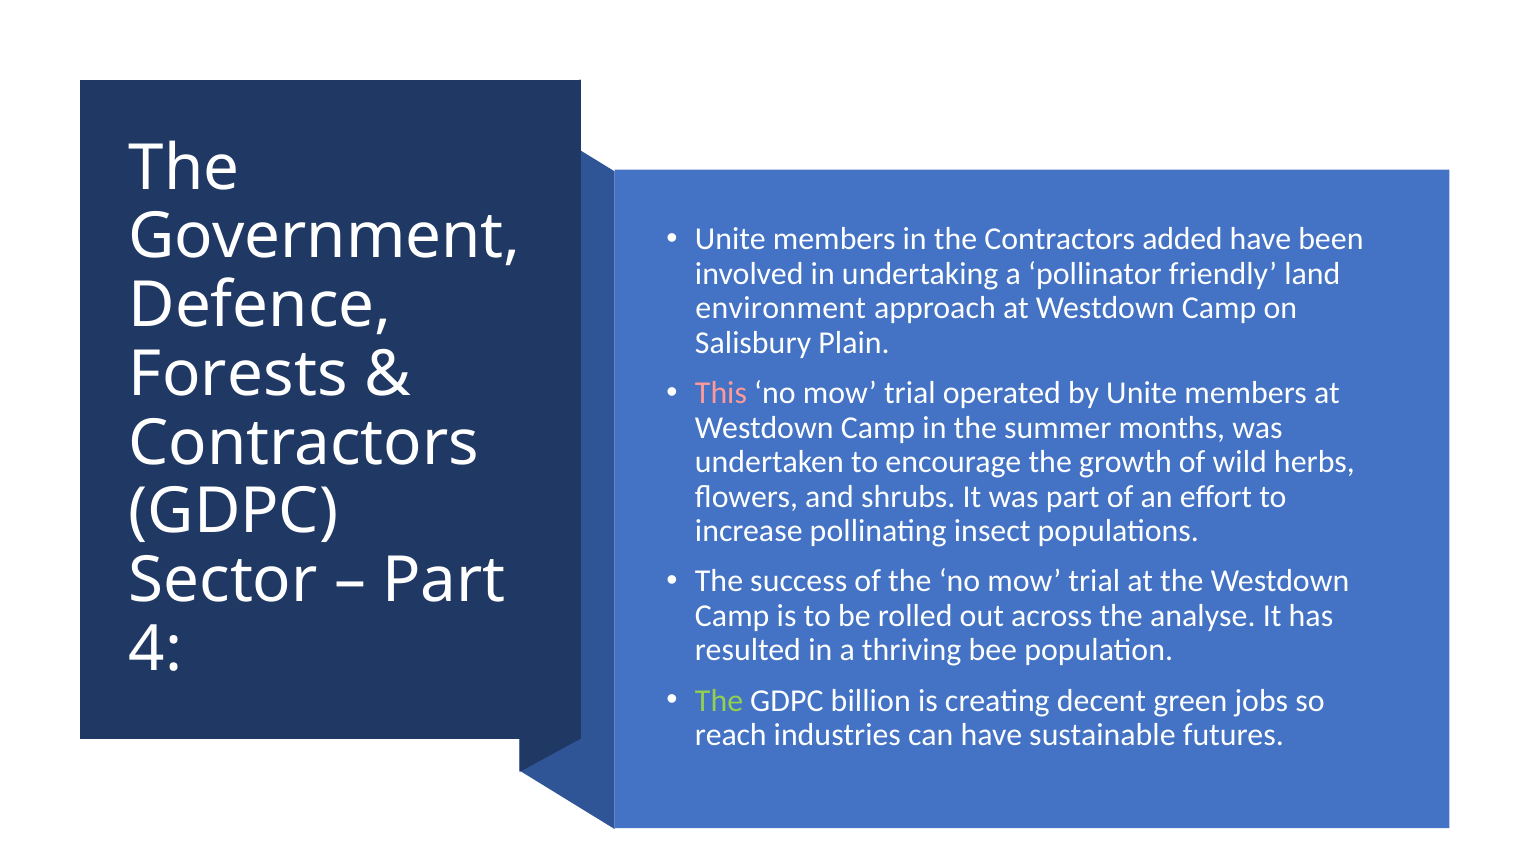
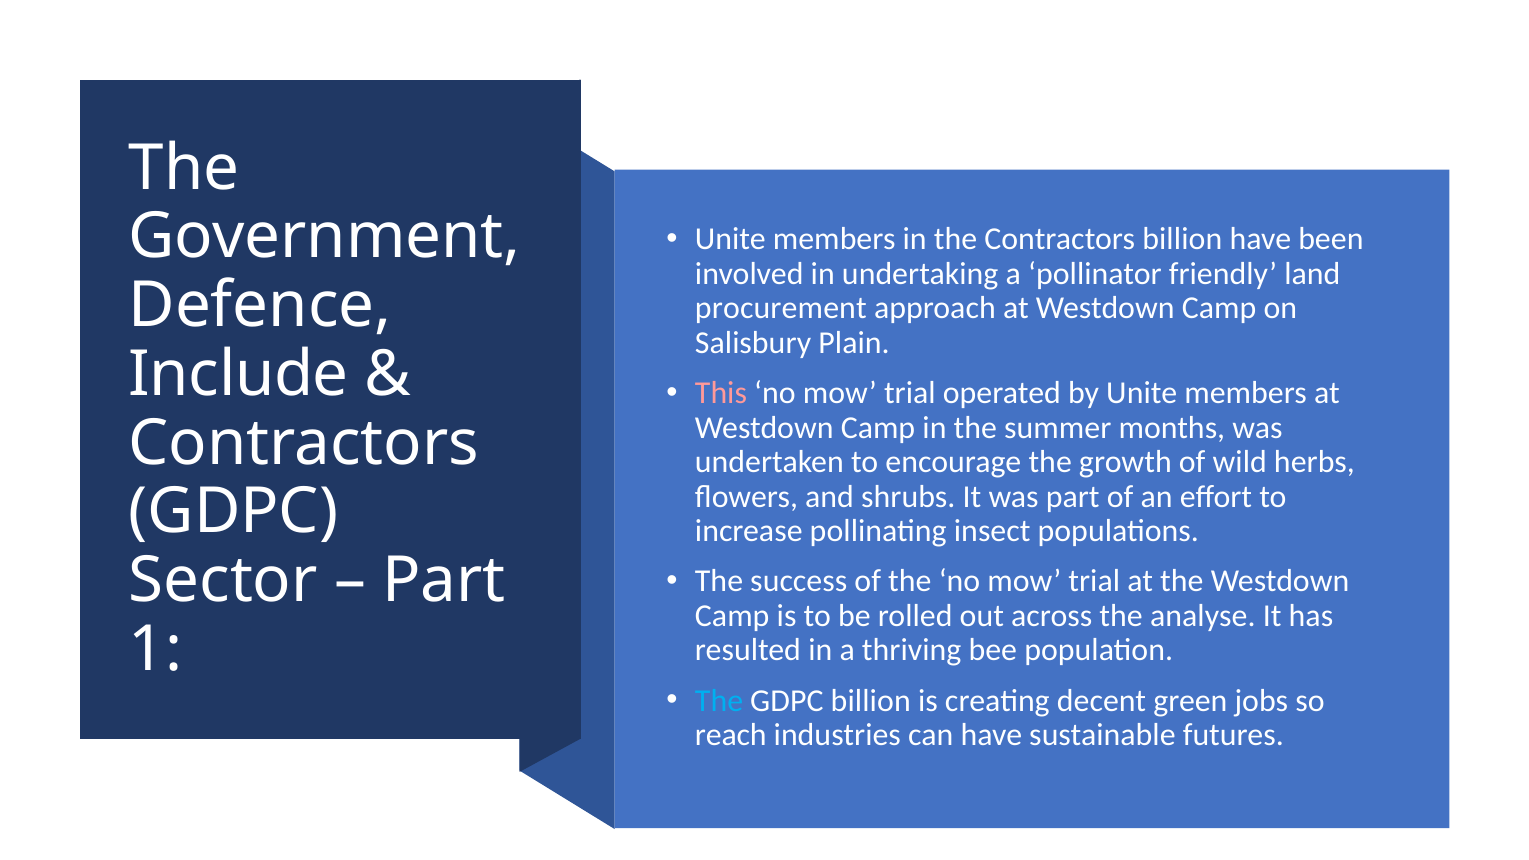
Contractors added: added -> billion
environment: environment -> procurement
Forests: Forests -> Include
4: 4 -> 1
The at (719, 701) colour: light green -> light blue
